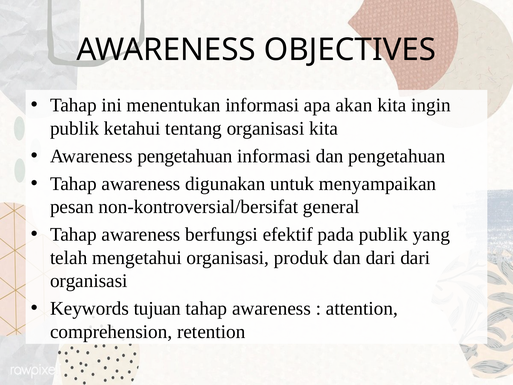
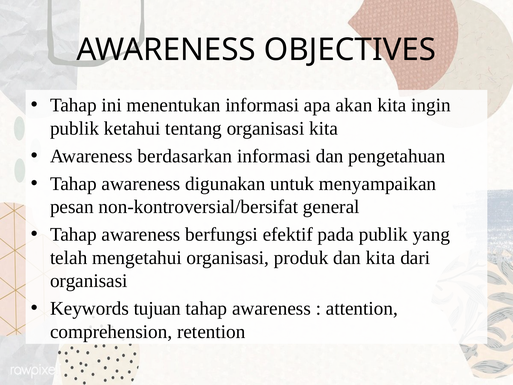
Awareness pengetahuan: pengetahuan -> berdasarkan
dan dari: dari -> kita
